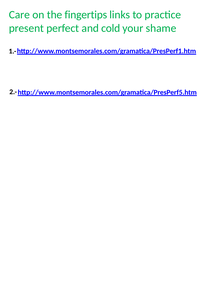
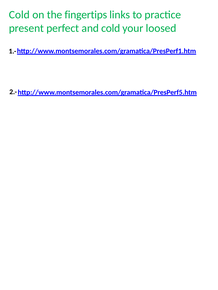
Care at (19, 15): Care -> Cold
shame: shame -> loosed
